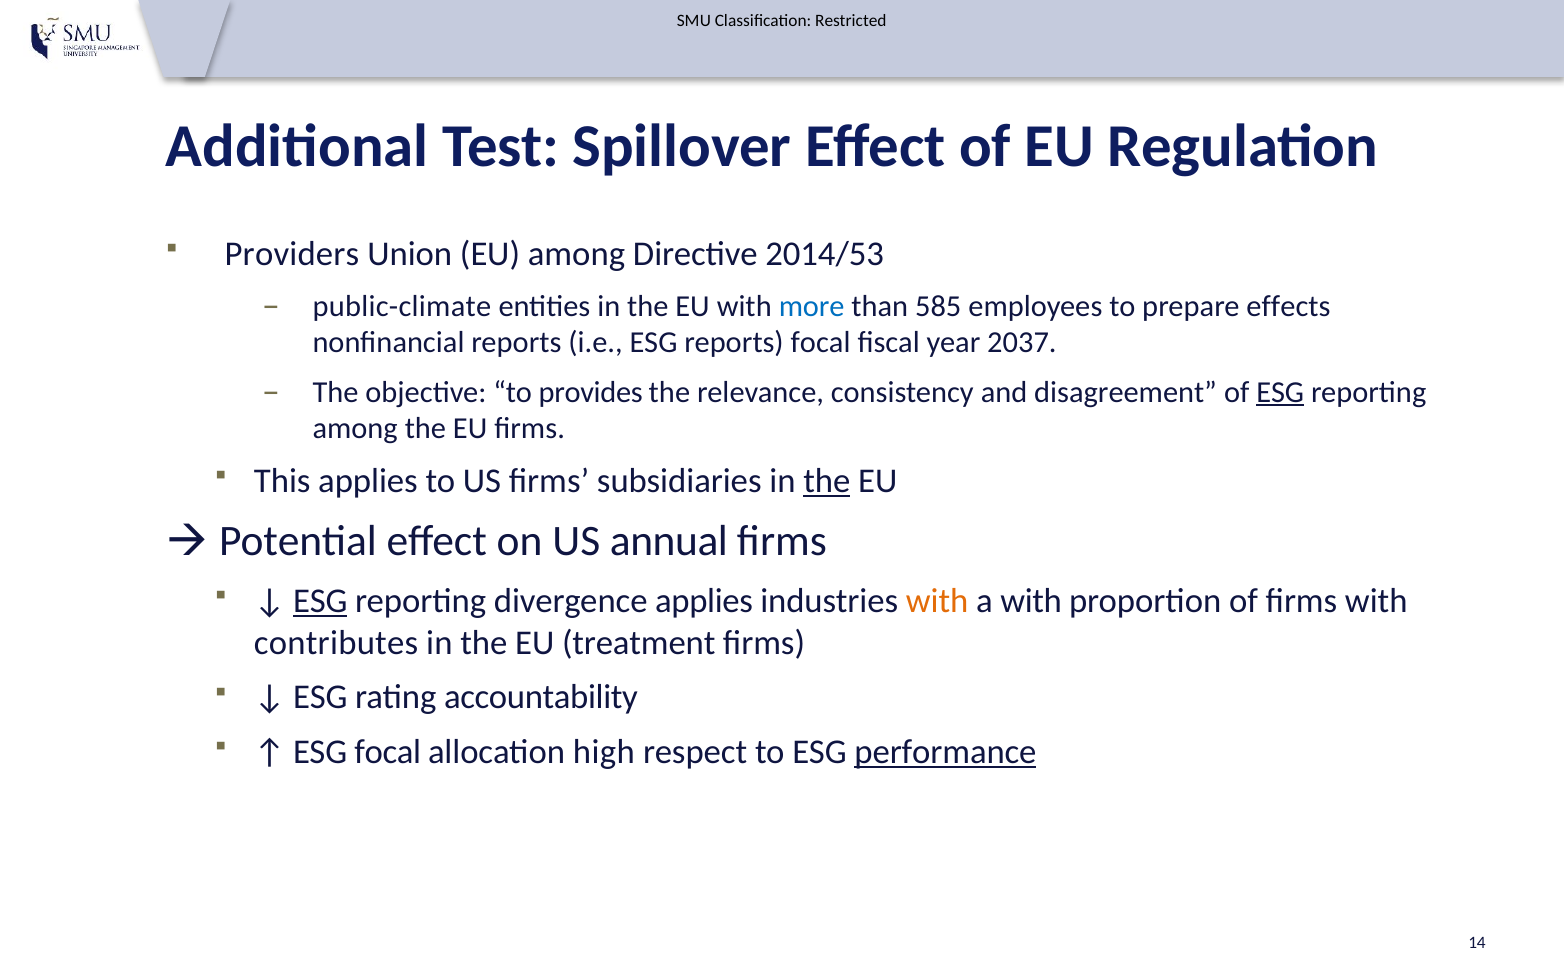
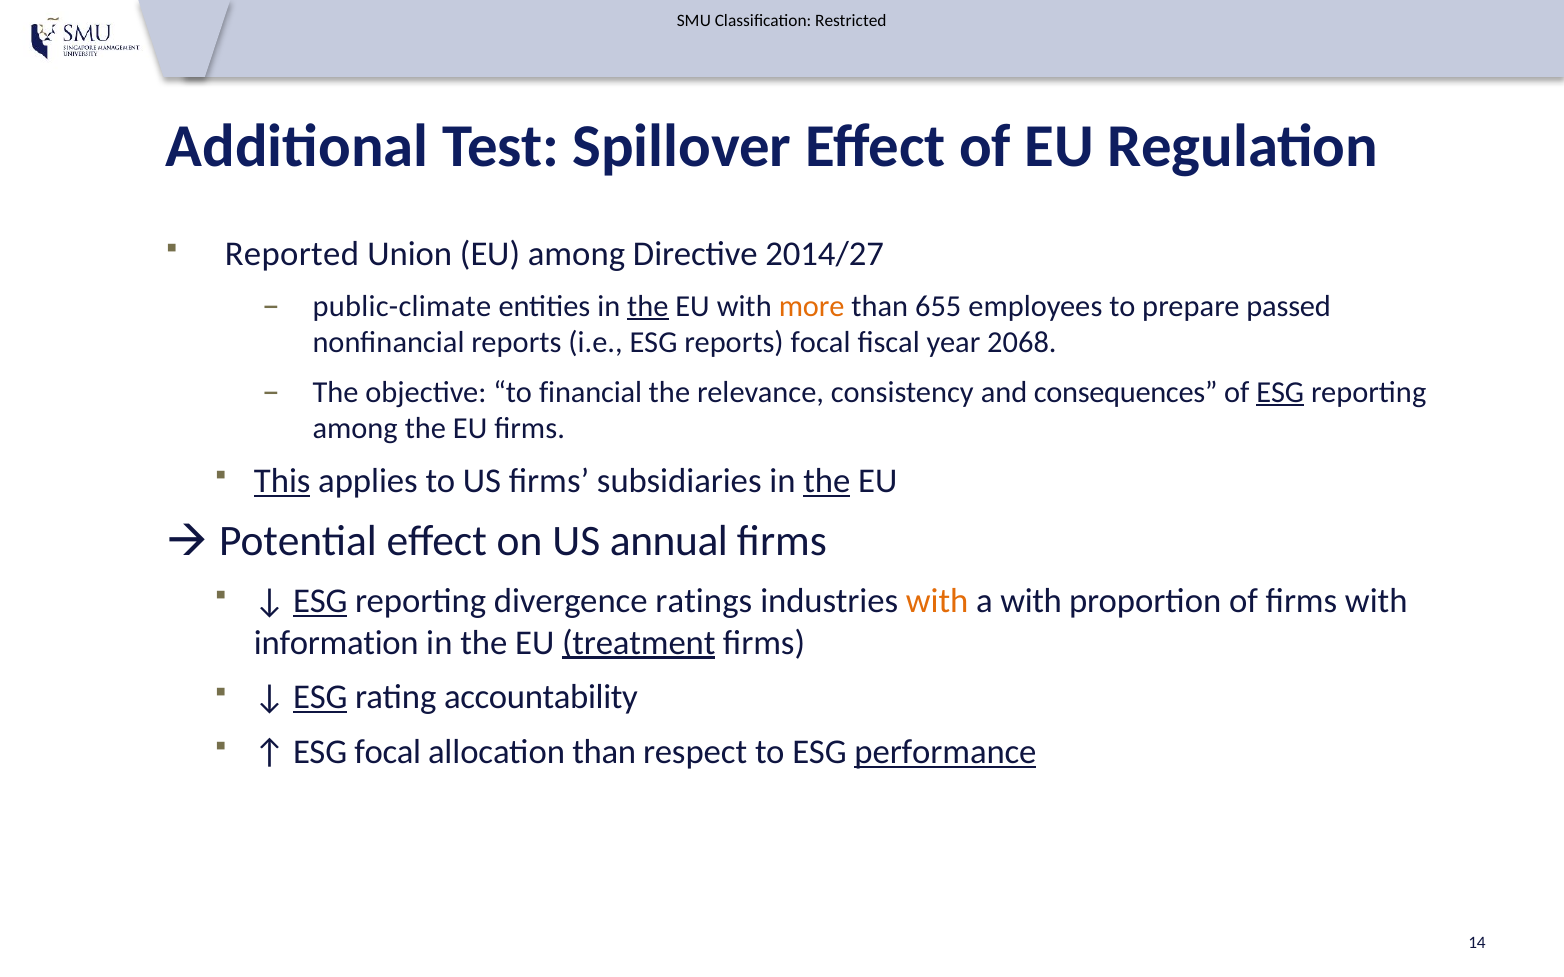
Providers: Providers -> Reported
2014/53: 2014/53 -> 2014/27
the at (648, 306) underline: none -> present
more colour: blue -> orange
585: 585 -> 655
effects: effects -> passed
2037: 2037 -> 2068
provides: provides -> financial
disagreement: disagreement -> consequences
This underline: none -> present
divergence applies: applies -> ratings
contributes: contributes -> information
treatment underline: none -> present
ESG at (320, 698) underline: none -> present
allocation high: high -> than
